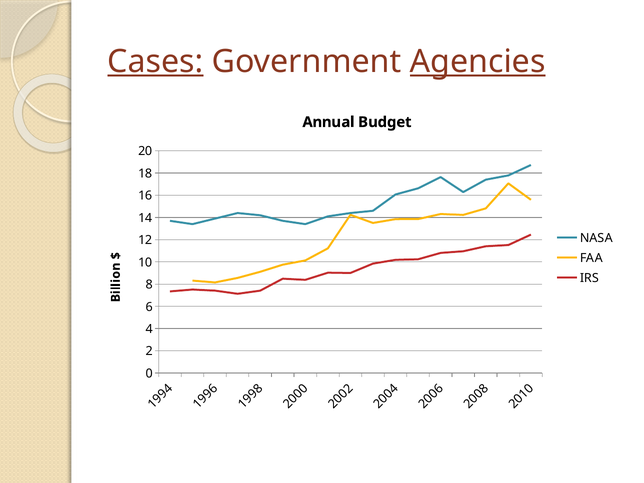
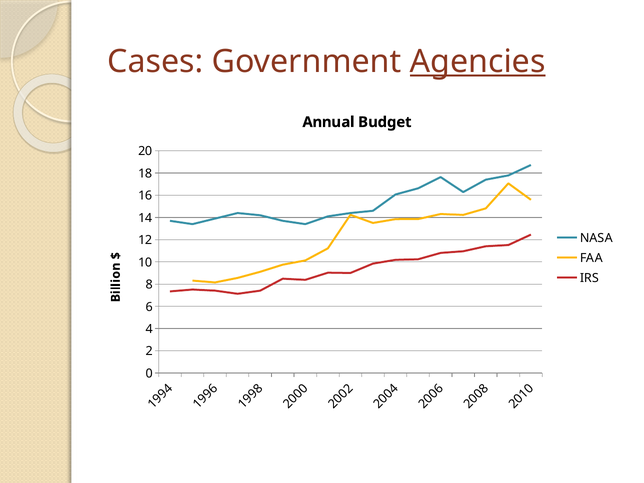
Cases underline: present -> none
